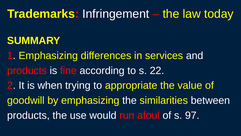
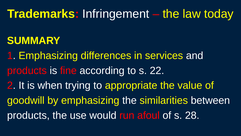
97: 97 -> 28
